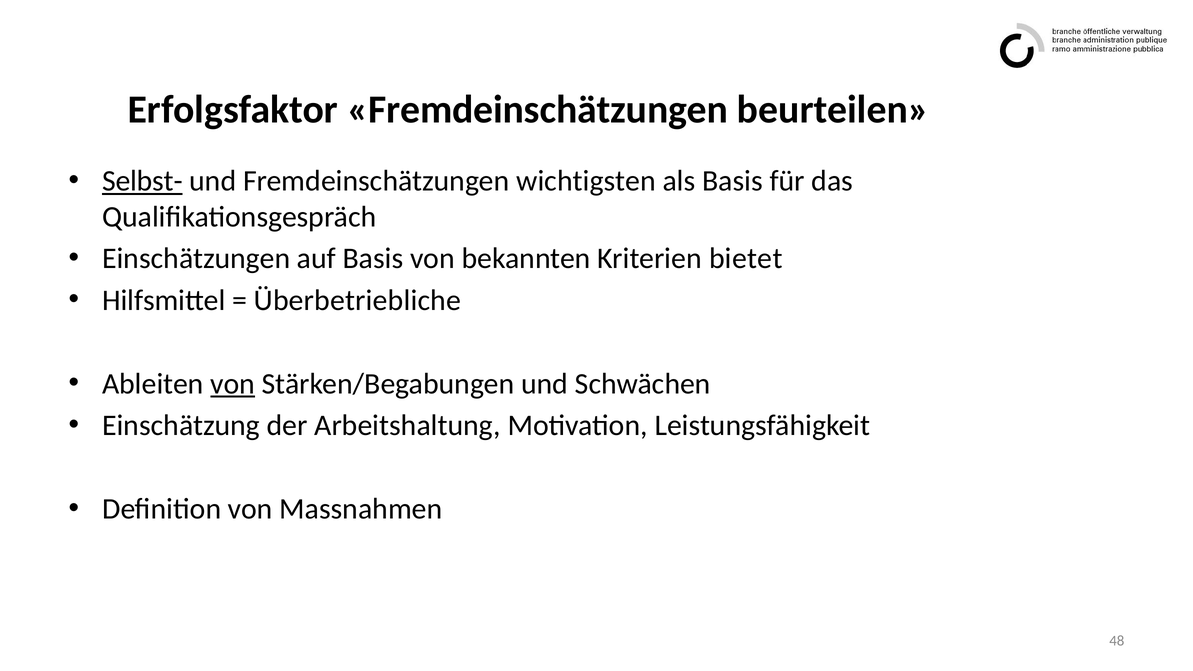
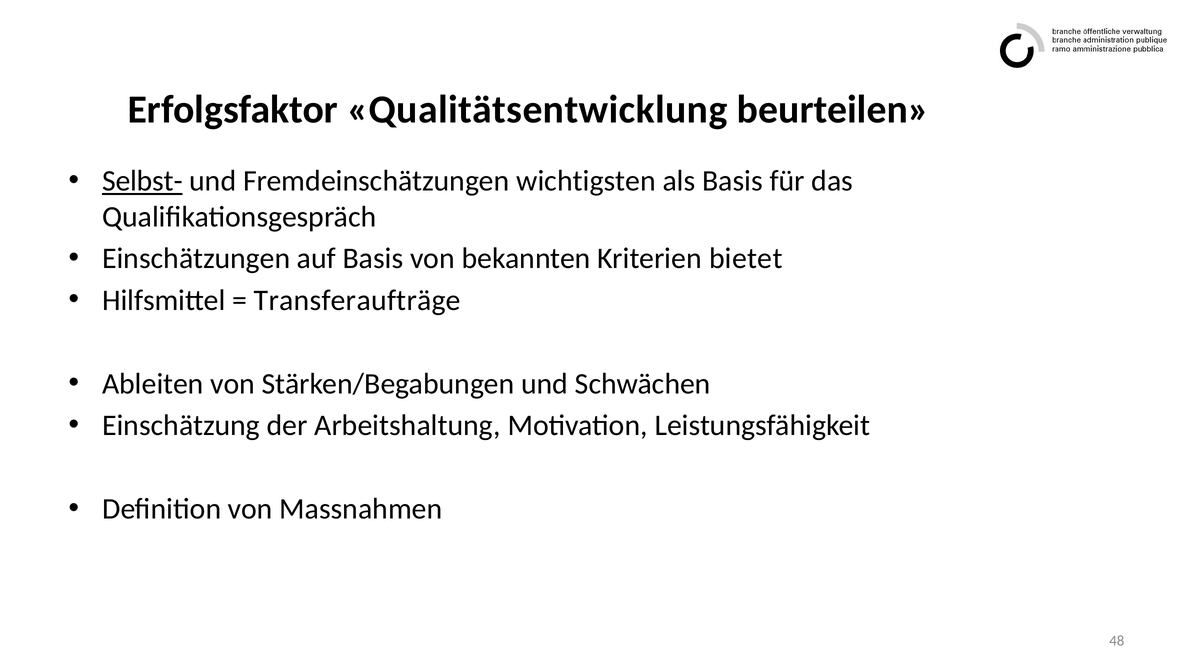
Erfolgsfaktor Fremdeinschätzungen: Fremdeinschätzungen -> Qualitätsentwicklung
Überbetriebliche: Überbetriebliche -> Transferaufträge
von at (233, 384) underline: present -> none
